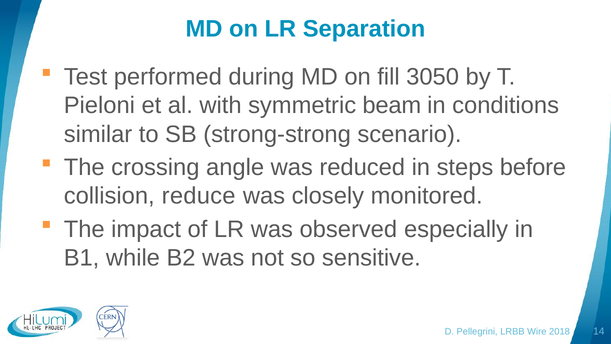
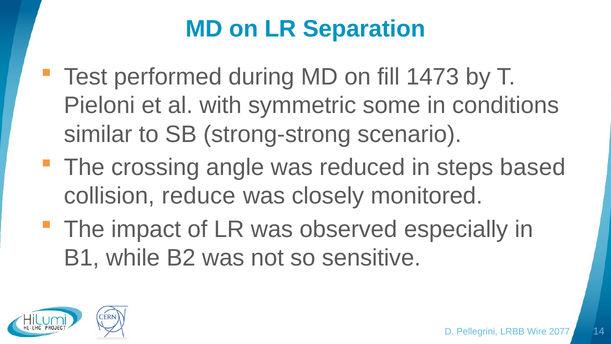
3050: 3050 -> 1473
beam: beam -> some
before: before -> based
2018: 2018 -> 2077
